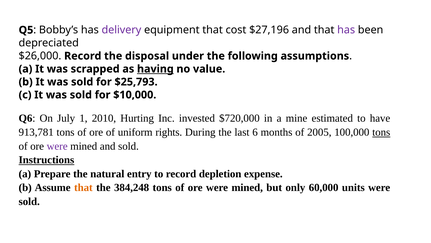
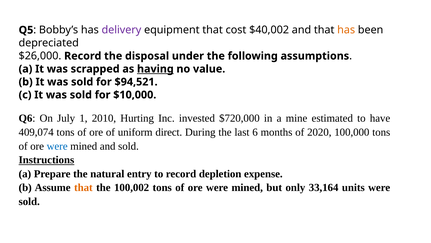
$27,196: $27,196 -> $40,002
has at (346, 30) colour: purple -> orange
$25,793: $25,793 -> $94,521
913,781: 913,781 -> 409,074
rights: rights -> direct
2005: 2005 -> 2020
tons at (381, 132) underline: present -> none
were at (57, 146) colour: purple -> blue
384,248: 384,248 -> 100,002
60,000: 60,000 -> 33,164
